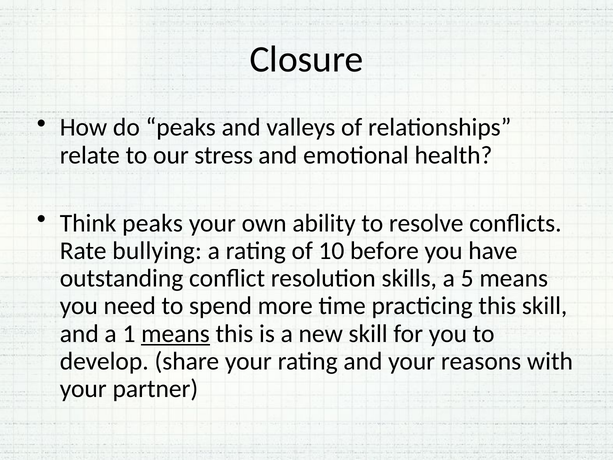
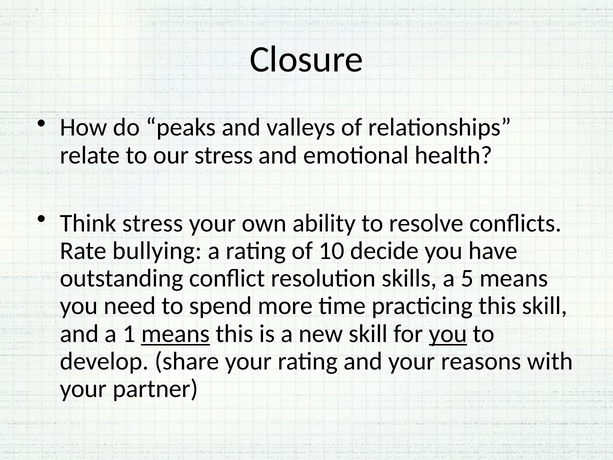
Think peaks: peaks -> stress
before: before -> decide
you at (448, 333) underline: none -> present
